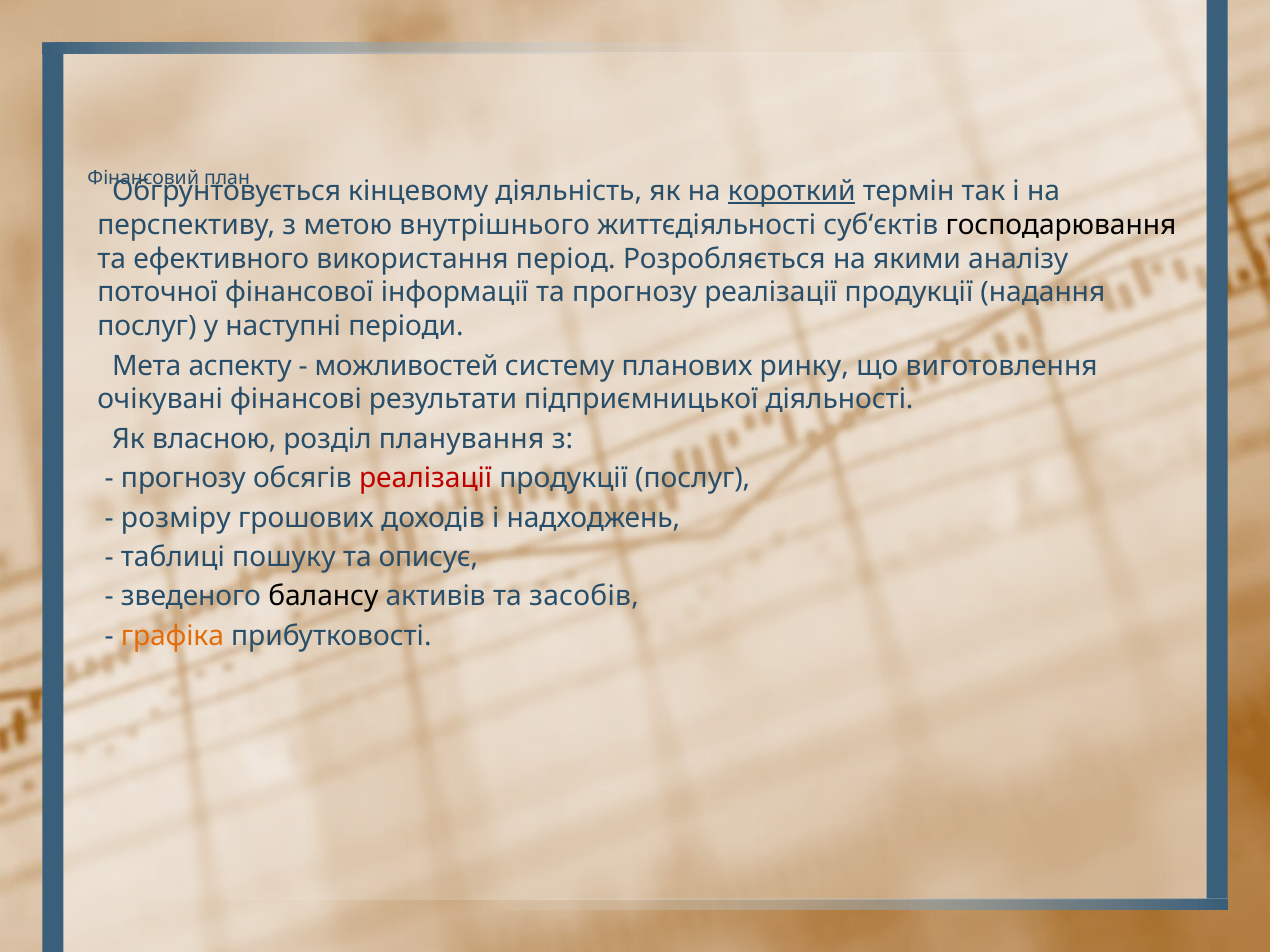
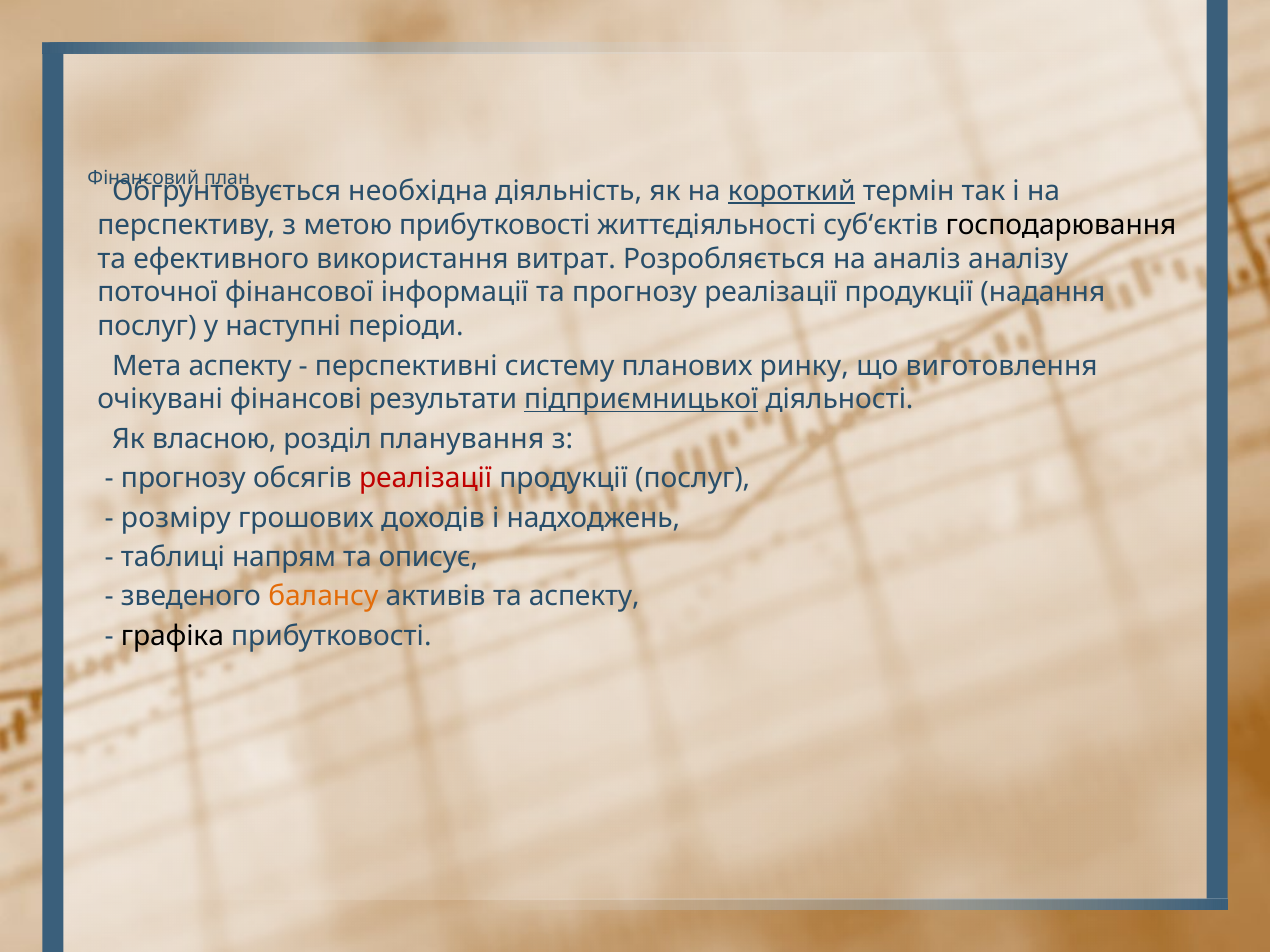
кінцевому: кінцевому -> необхідна
метою внутрішнього: внутрішнього -> прибутковості
період: період -> витрат
якими: якими -> аналіз
можливостей: можливостей -> перспективні
підприємницької underline: none -> present
пошуку: пошуку -> напрям
балансу colour: black -> orange
та засобів: засобів -> аспекту
графіка colour: orange -> black
